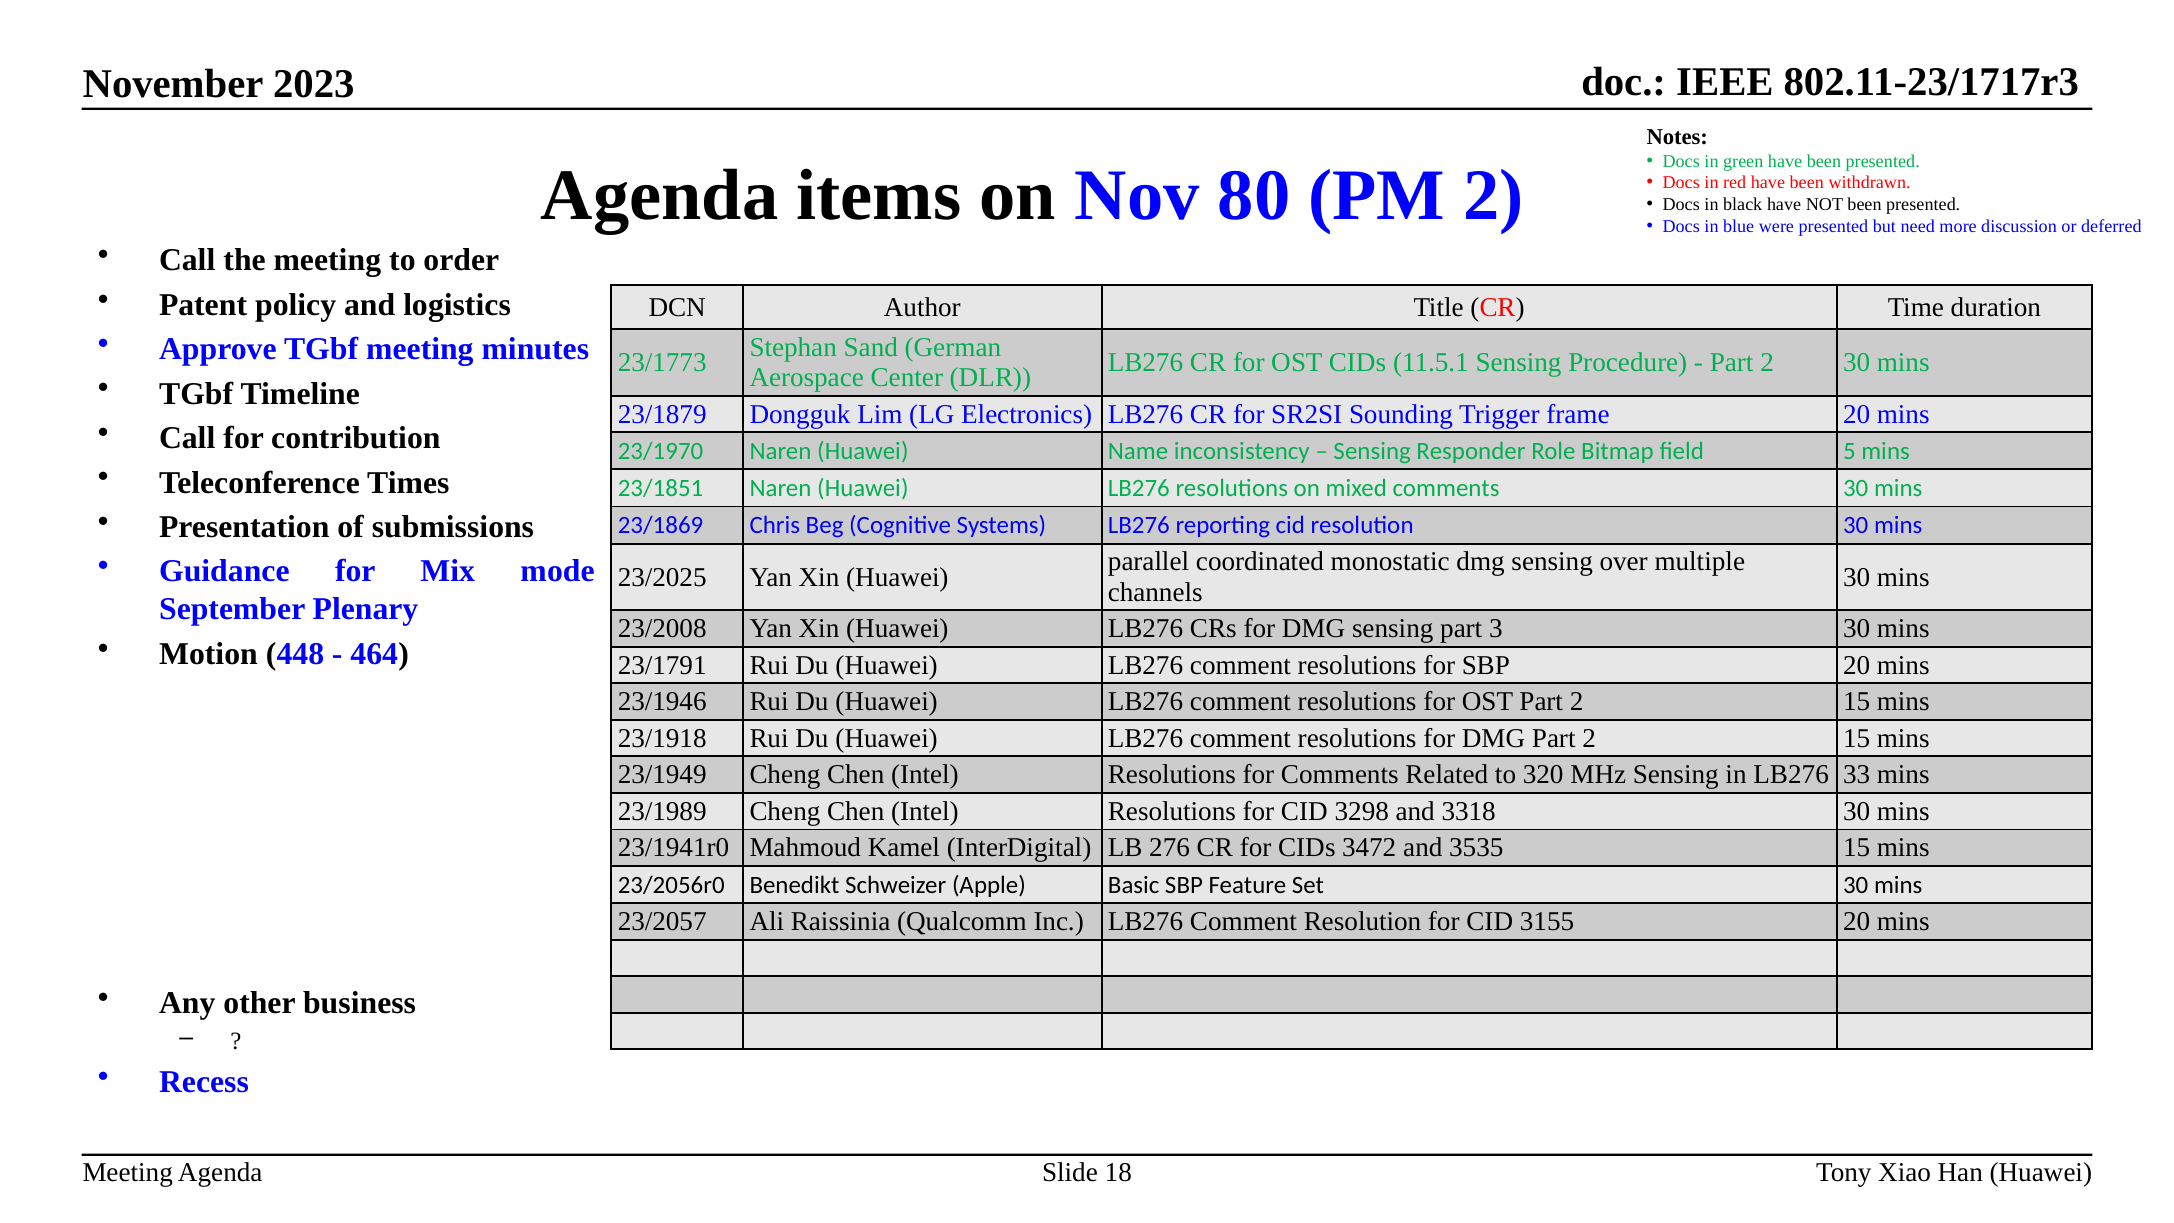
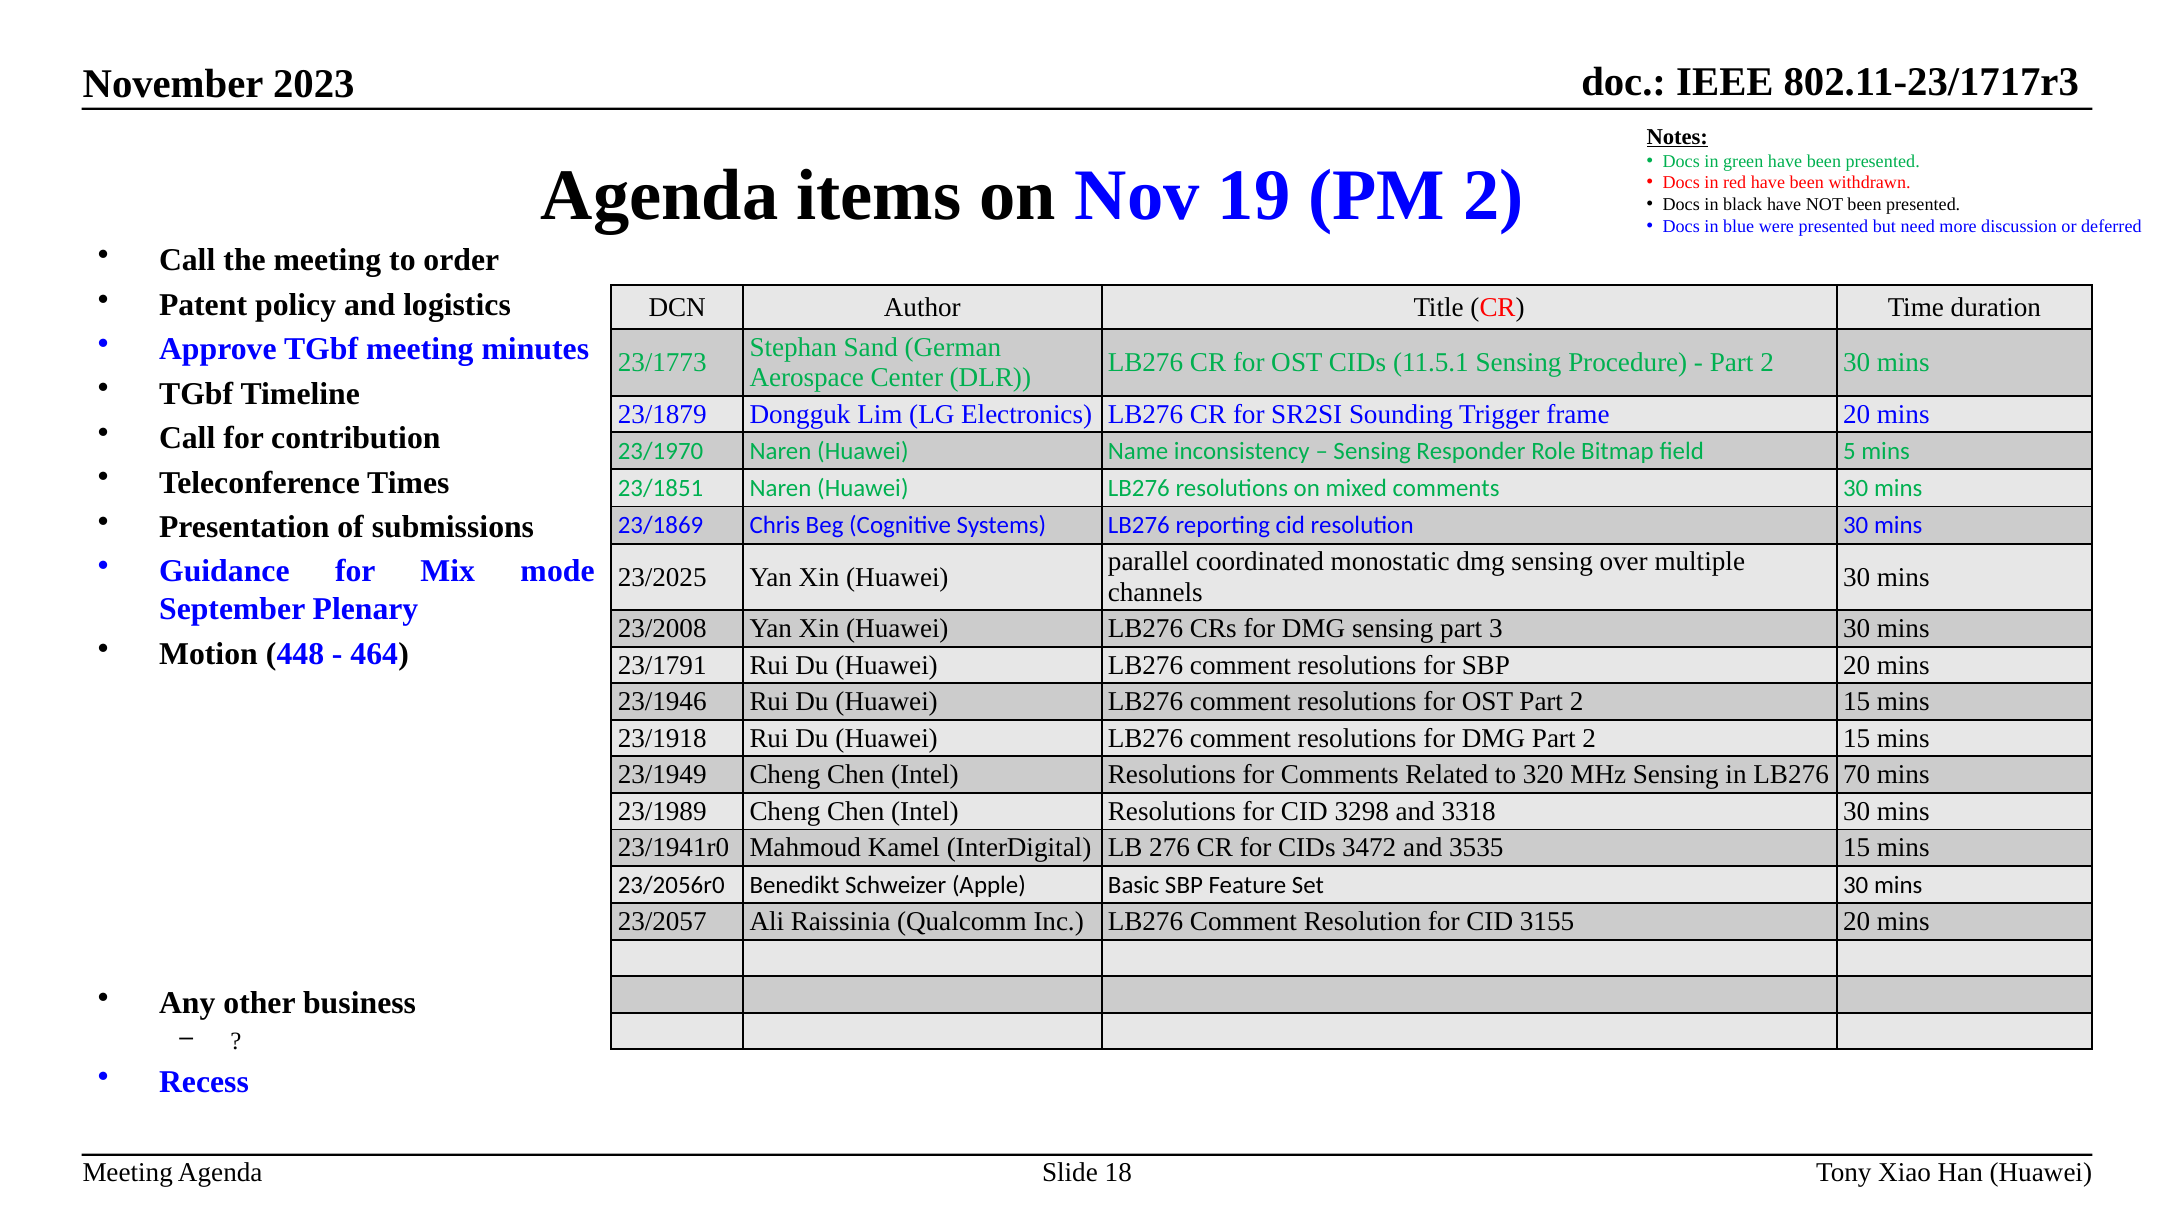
Notes underline: none -> present
80: 80 -> 19
33: 33 -> 70
